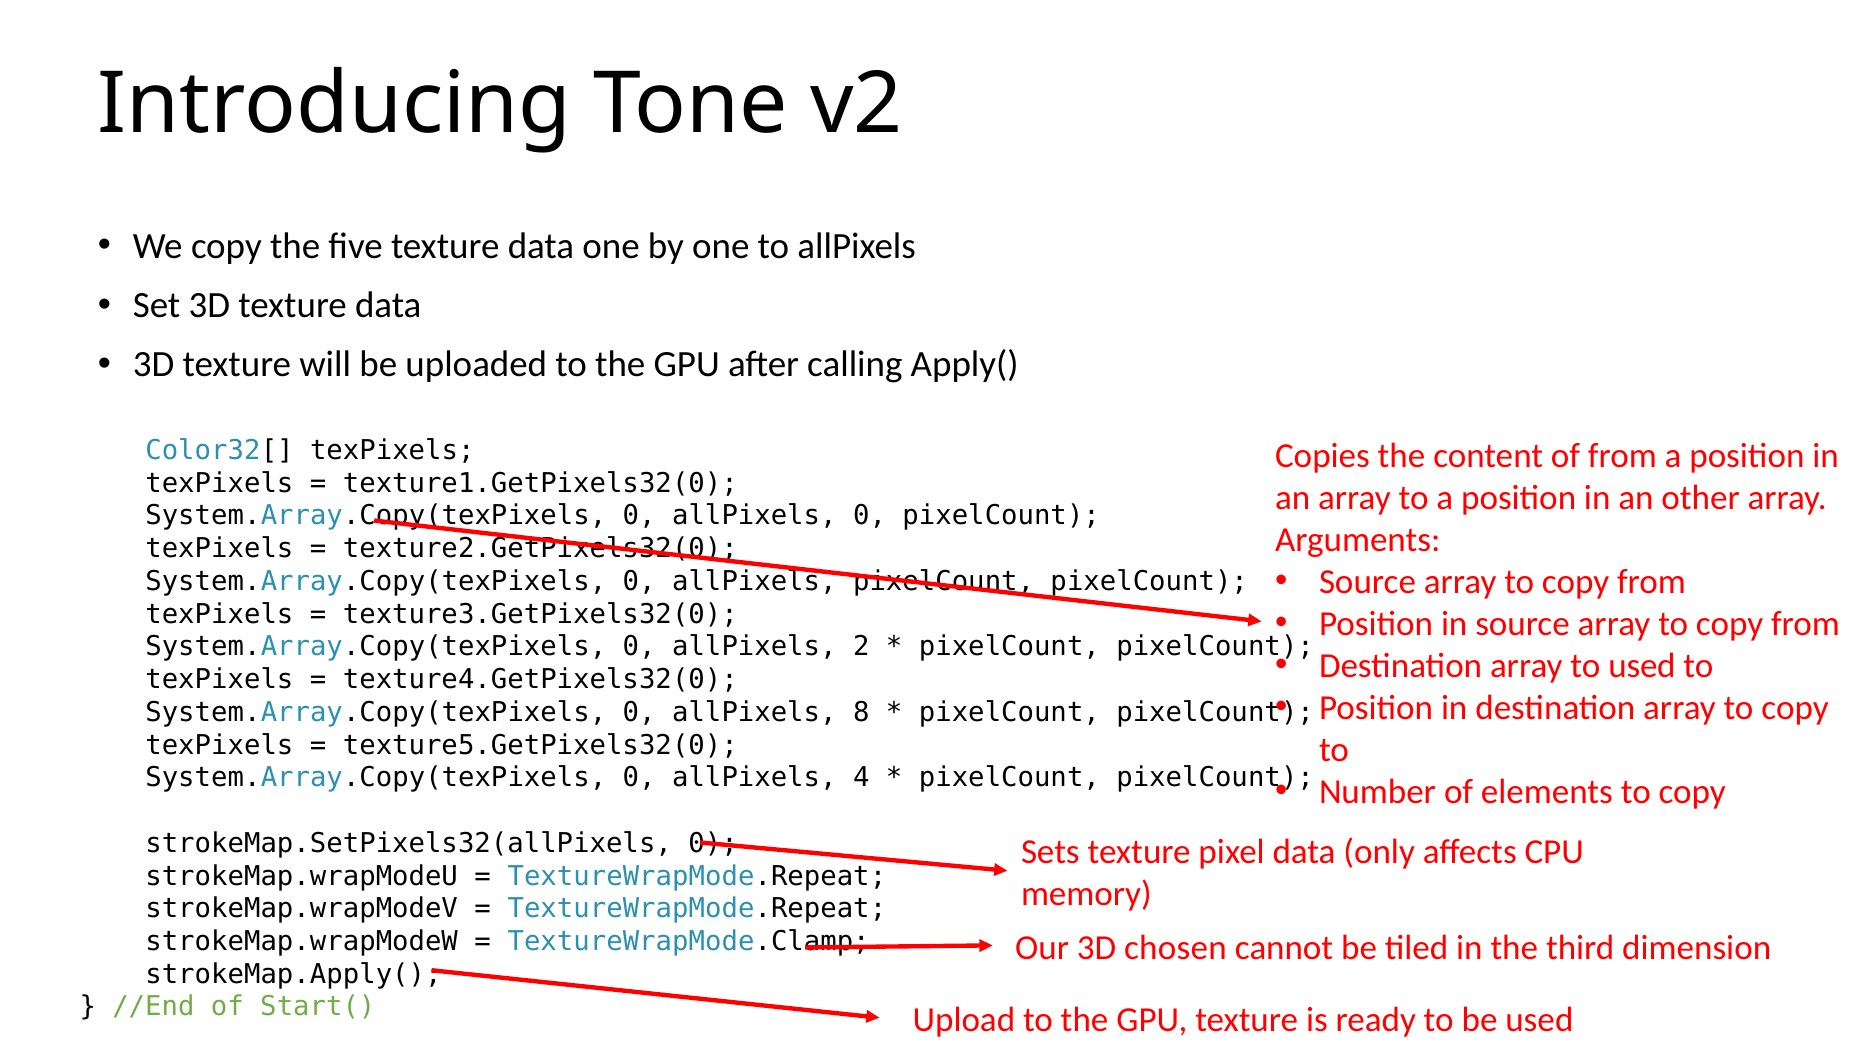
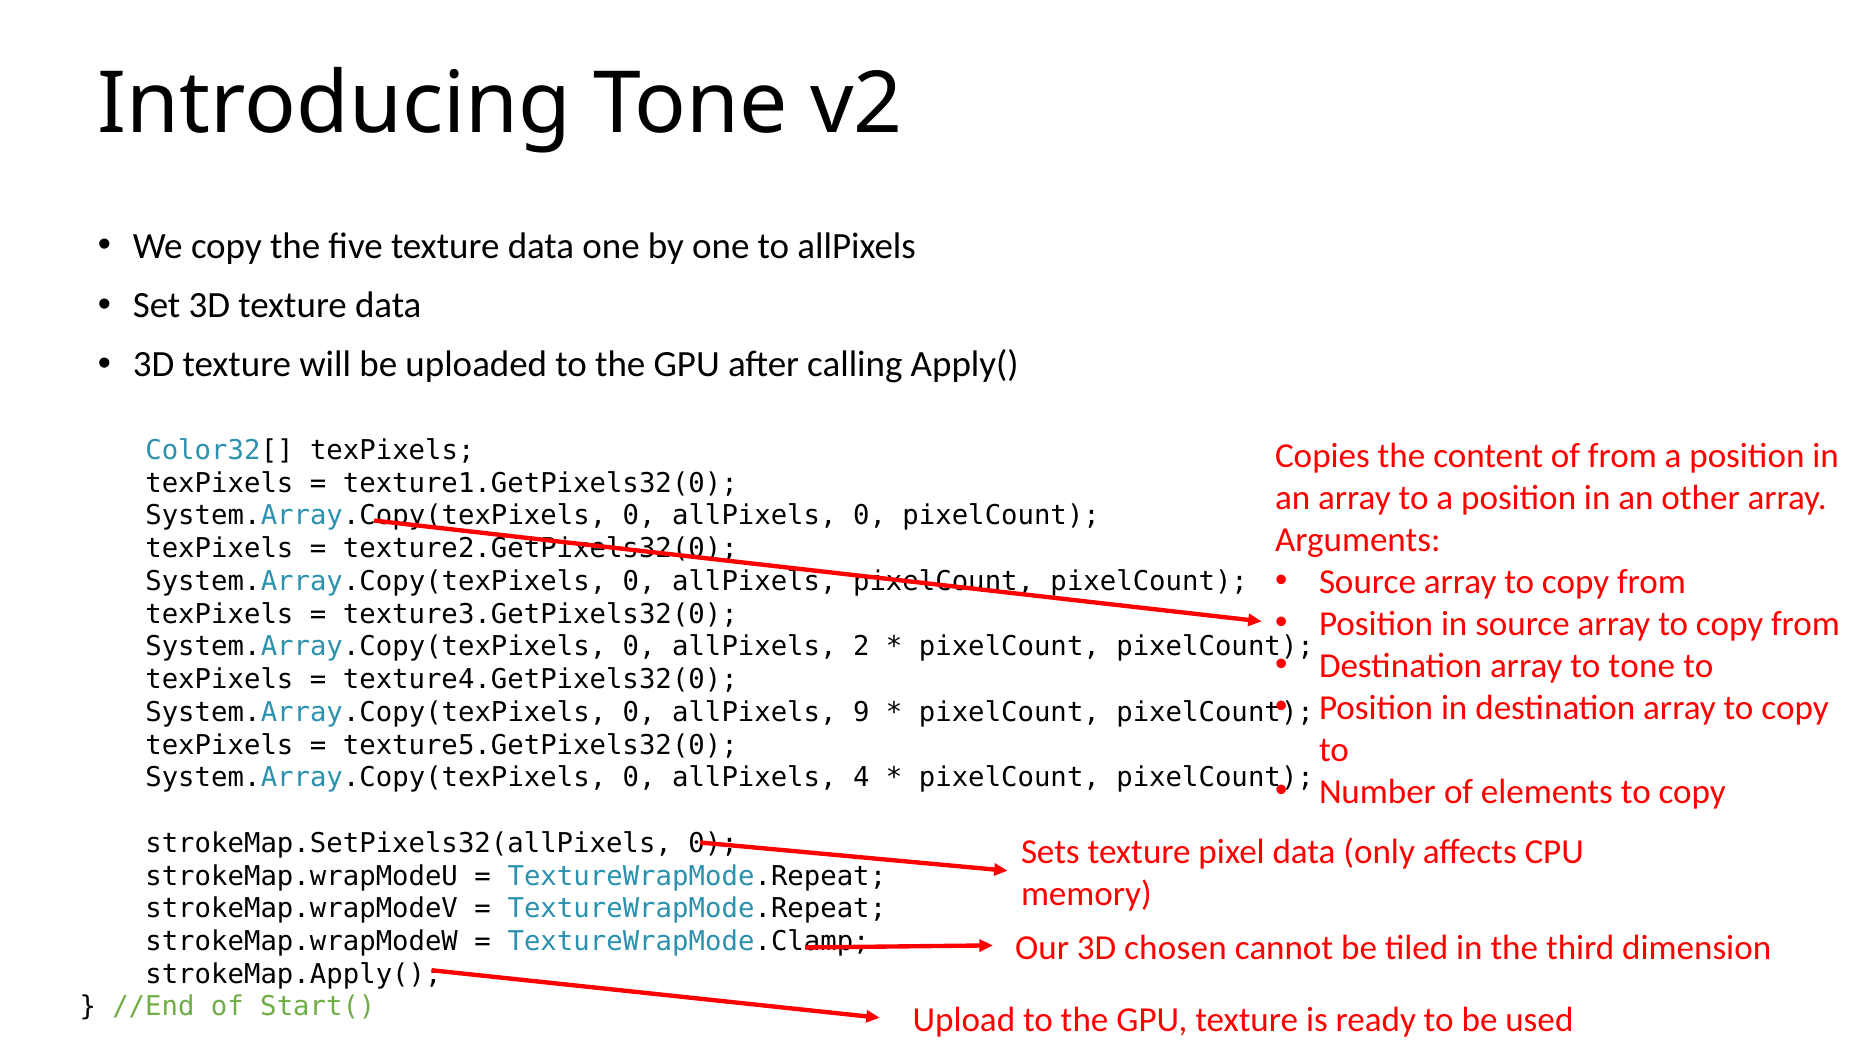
to used: used -> tone
8: 8 -> 9
